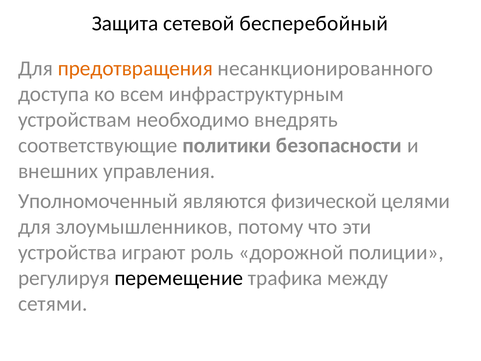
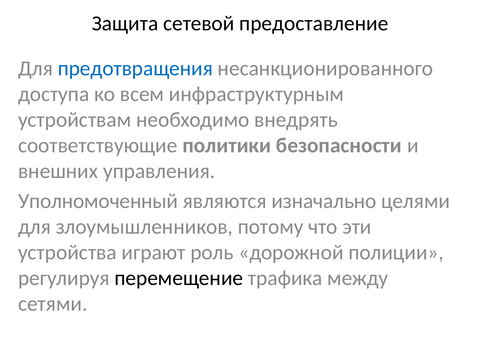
бесперебойный: бесперебойный -> предоставление
предотвращения colour: orange -> blue
физической: физической -> изначально
